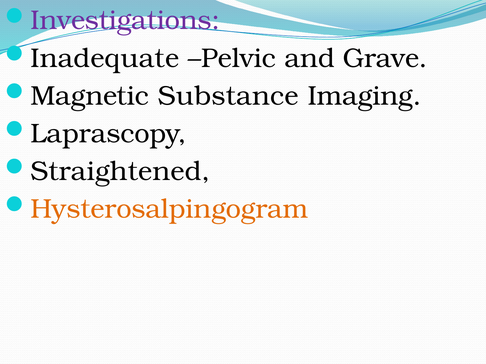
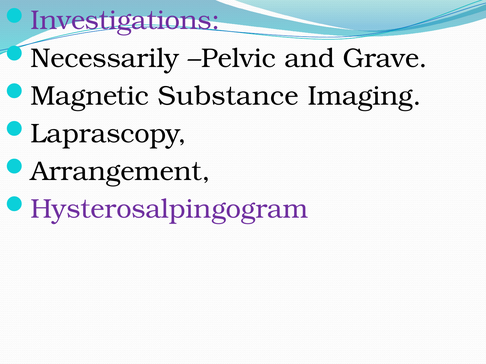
Inadequate: Inadequate -> Necessarily
Straightened: Straightened -> Arrangement
Hysterosalpingogram colour: orange -> purple
